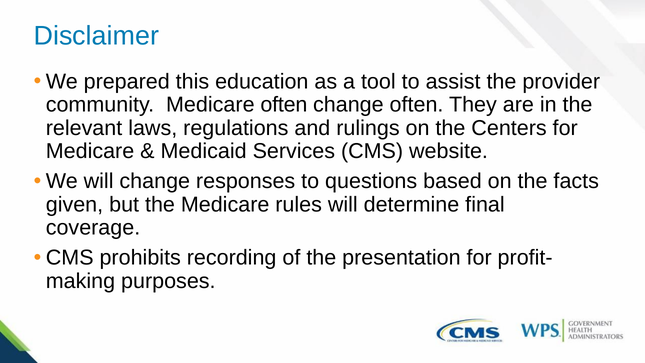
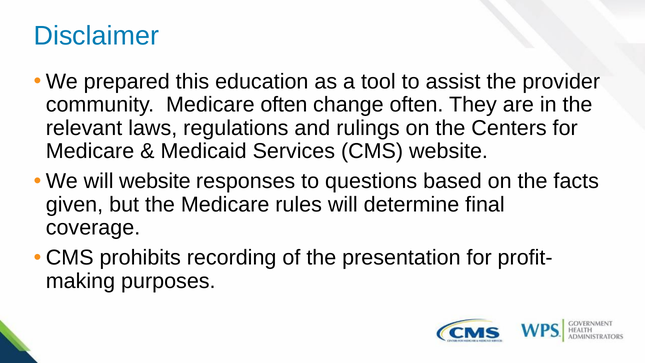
will change: change -> website
